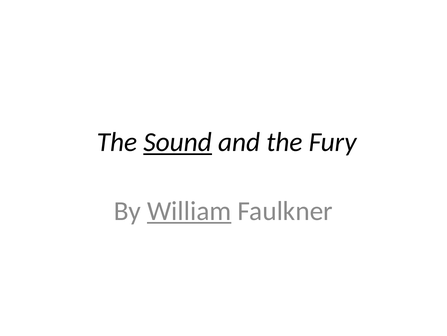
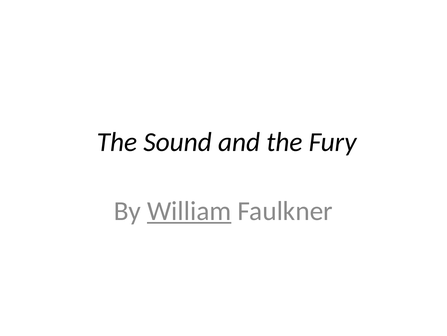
Sound underline: present -> none
